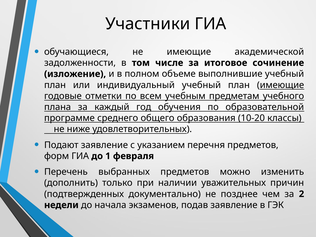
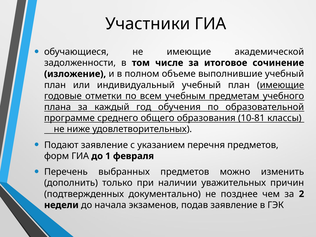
10-20: 10-20 -> 10-81
